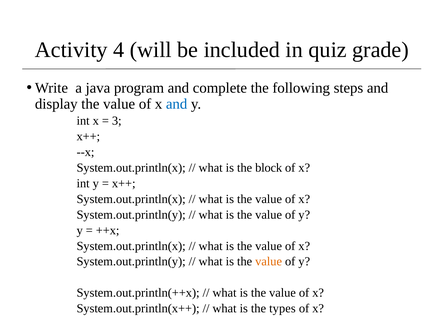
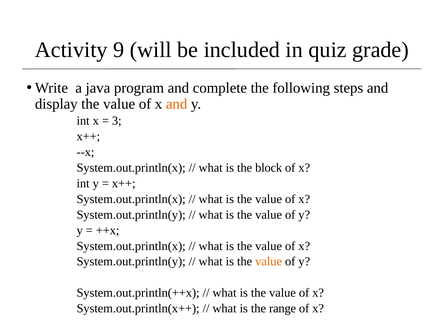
4: 4 -> 9
and at (177, 104) colour: blue -> orange
types: types -> range
